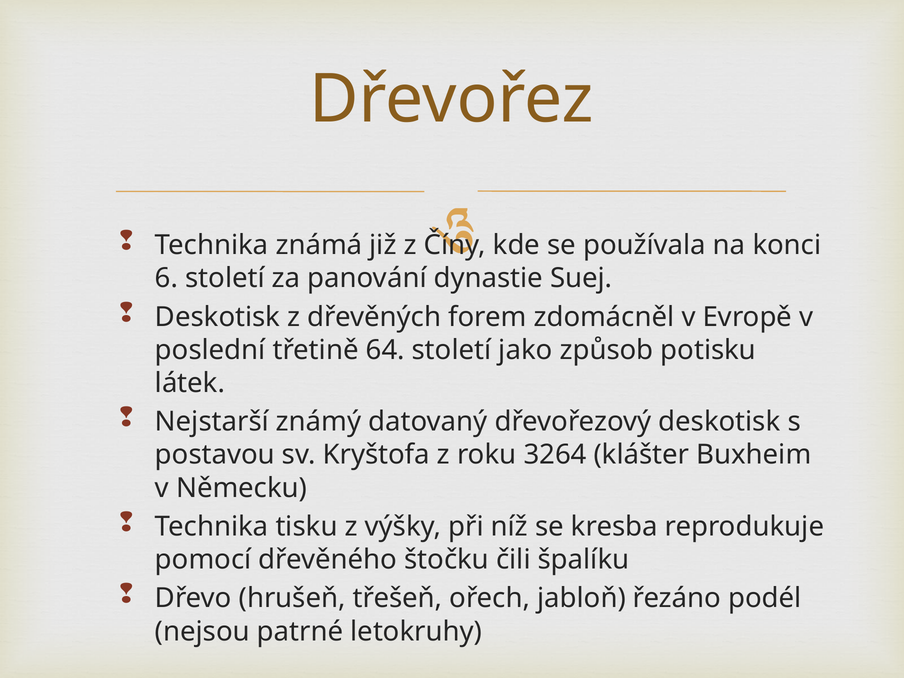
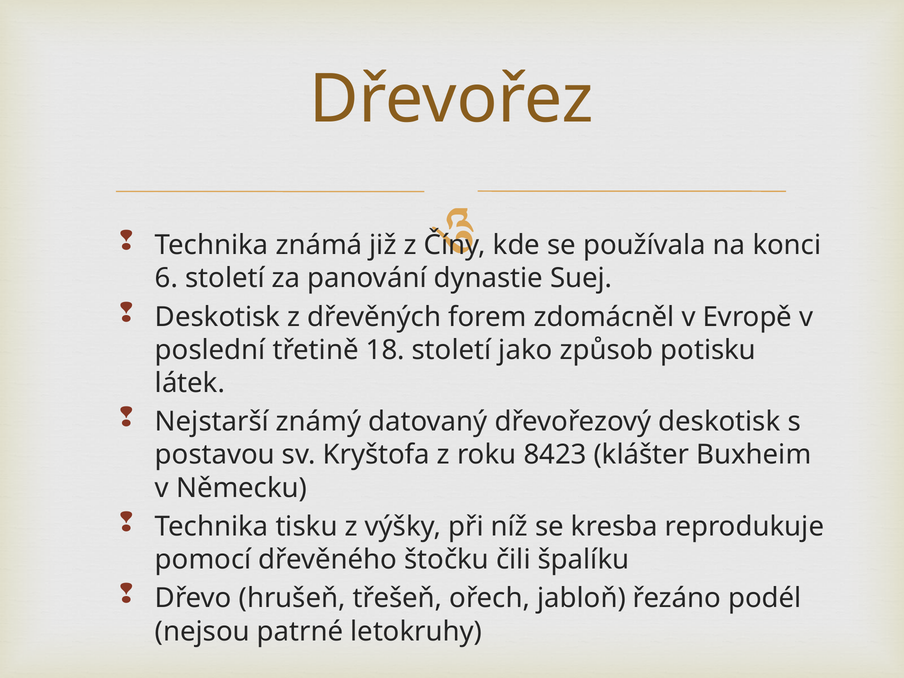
64: 64 -> 18
3264: 3264 -> 8423
